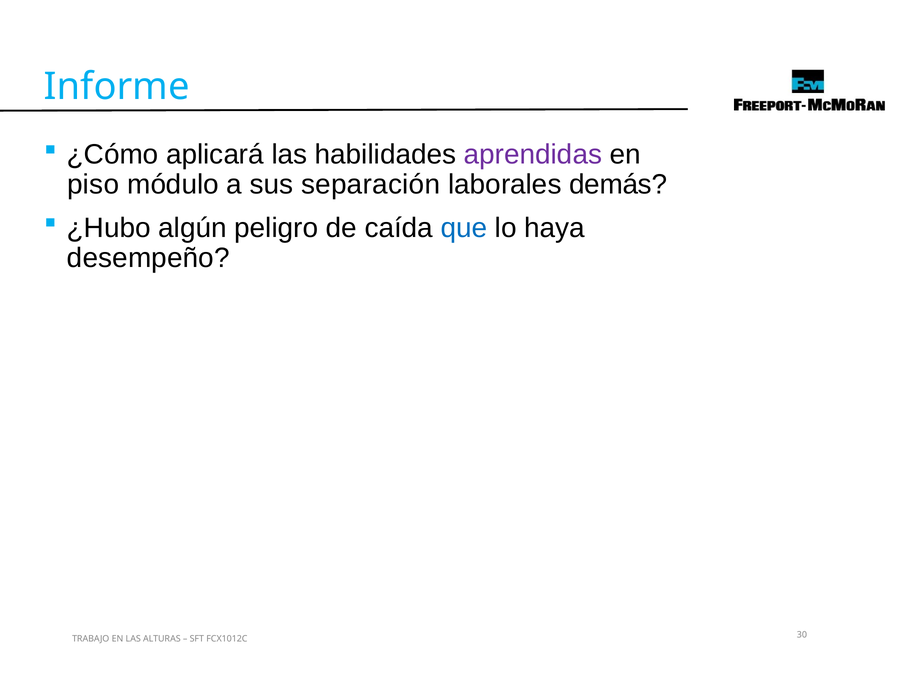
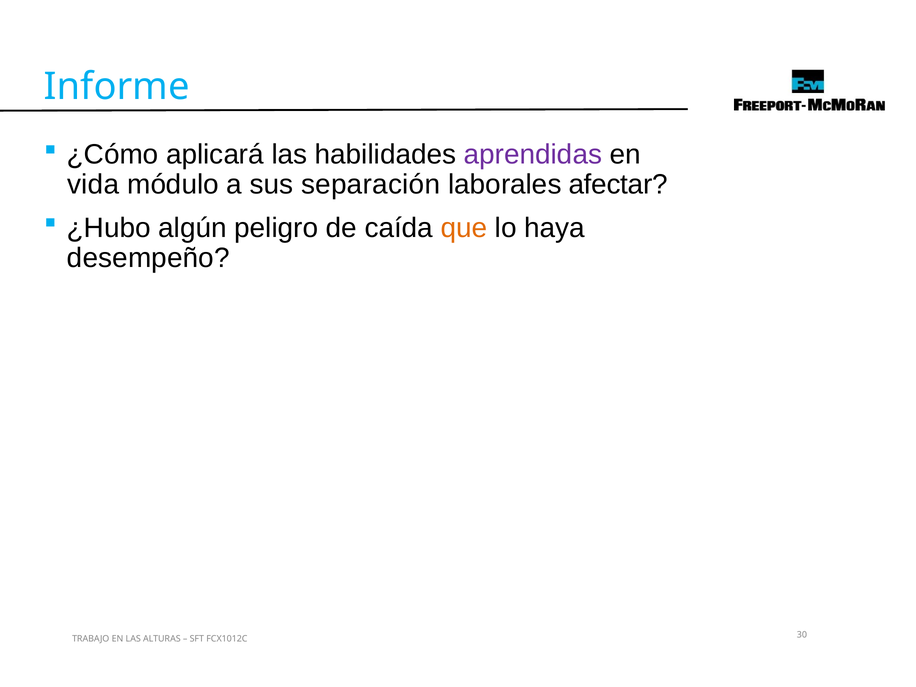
piso: piso -> vida
demás: demás -> afectar
que colour: blue -> orange
